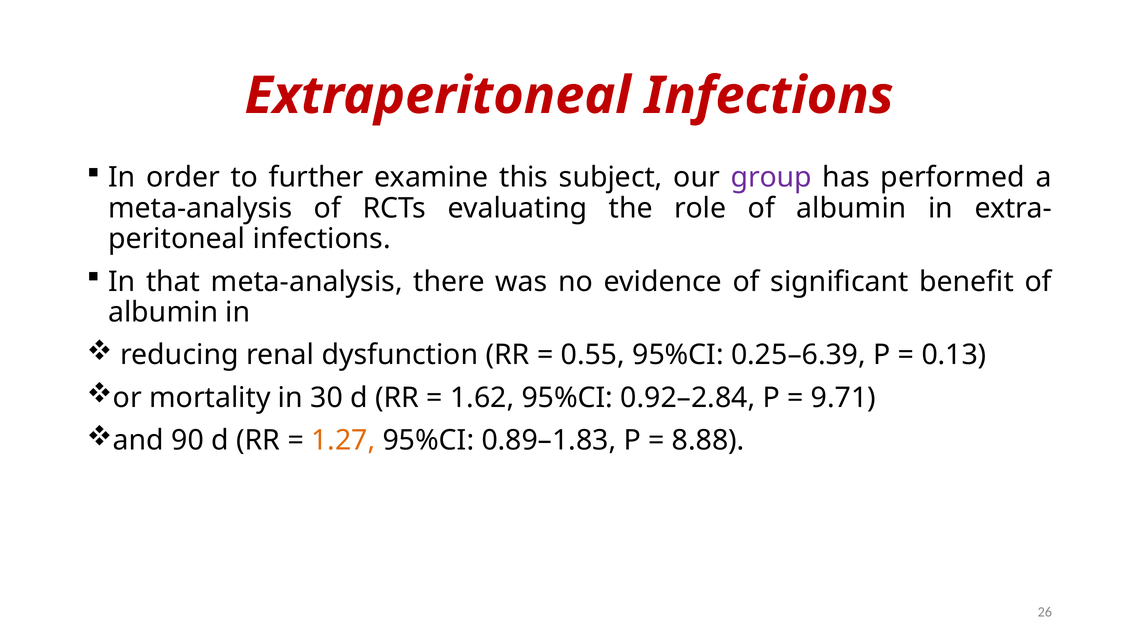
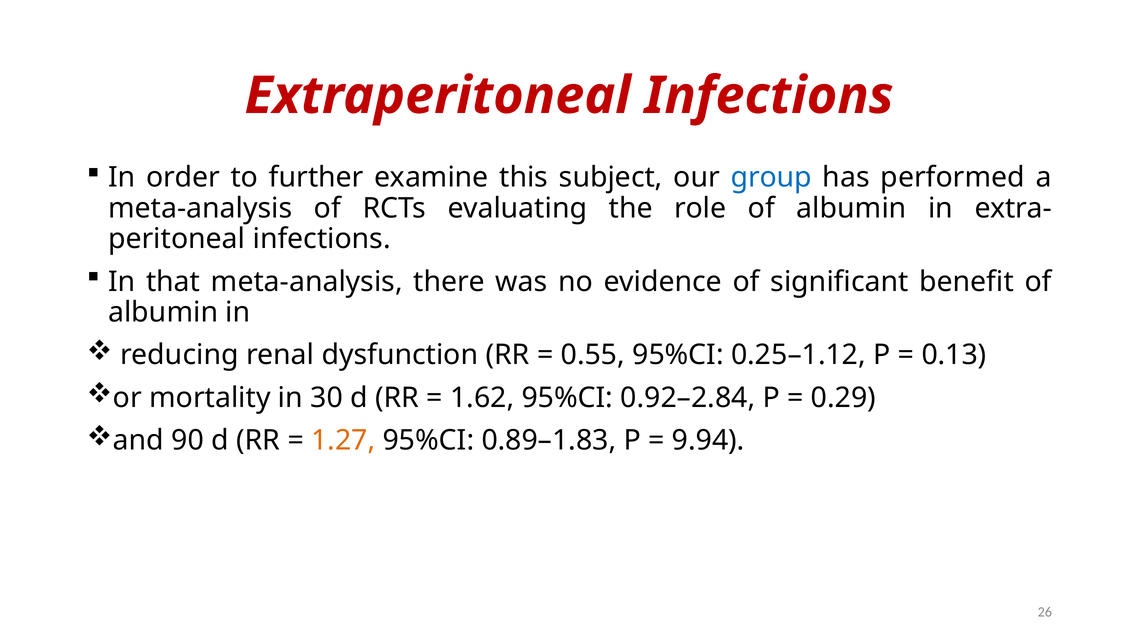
group colour: purple -> blue
0.25–6.39: 0.25–6.39 -> 0.25–1.12
9.71: 9.71 -> 0.29
8.88: 8.88 -> 9.94
